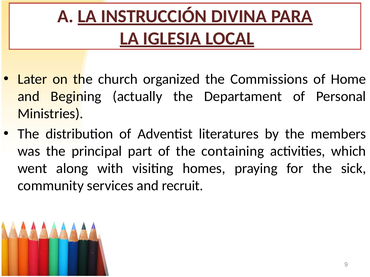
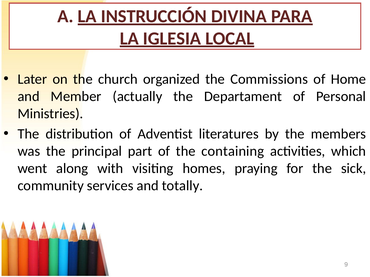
Begining: Begining -> Member
recruit: recruit -> totally
